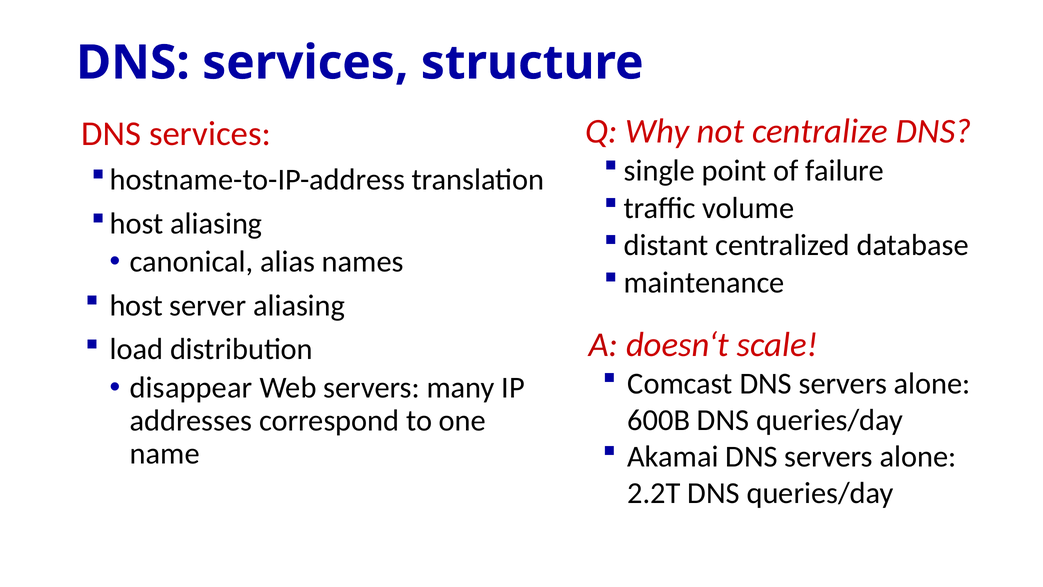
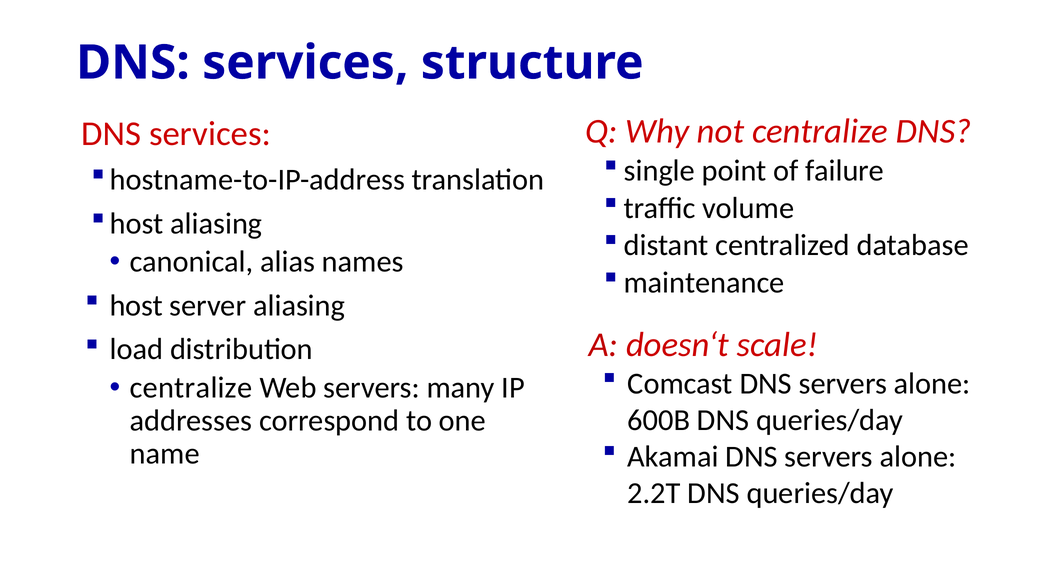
disappear at (191, 388): disappear -> centralize
